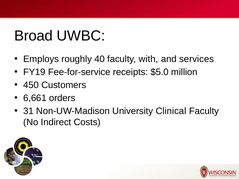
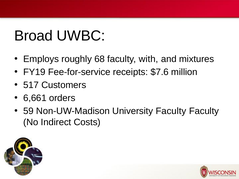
40: 40 -> 68
services: services -> mixtures
$5.0: $5.0 -> $7.6
450: 450 -> 517
31: 31 -> 59
University Clinical: Clinical -> Faculty
